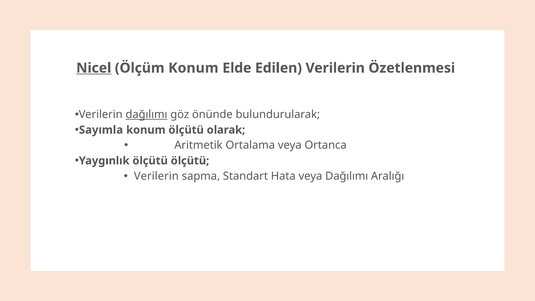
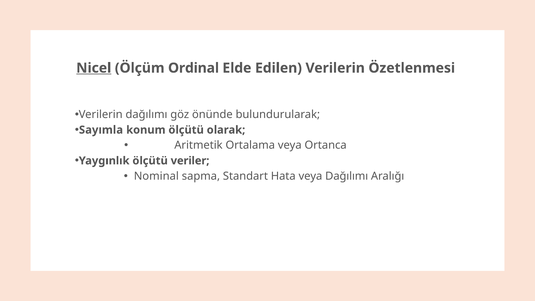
Ölçüm Konum: Konum -> Ordinal
dağılımı at (146, 114) underline: present -> none
ölçütü ölçütü: ölçütü -> veriler
Verilerin at (156, 176): Verilerin -> Nominal
